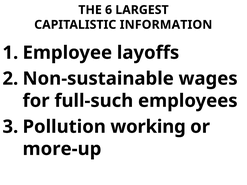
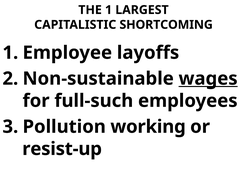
6: 6 -> 1
INFORMATION: INFORMATION -> SHORTCOMING
wages underline: none -> present
more-up: more-up -> resist-up
